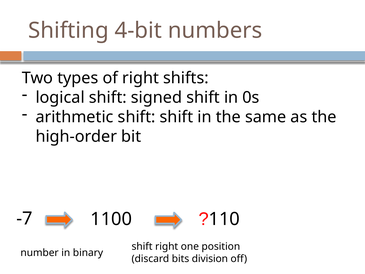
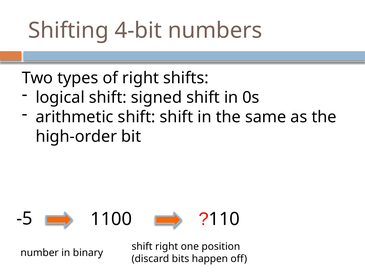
-7: -7 -> -5
division: division -> happen
